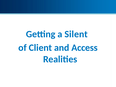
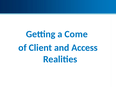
Silent: Silent -> Come
